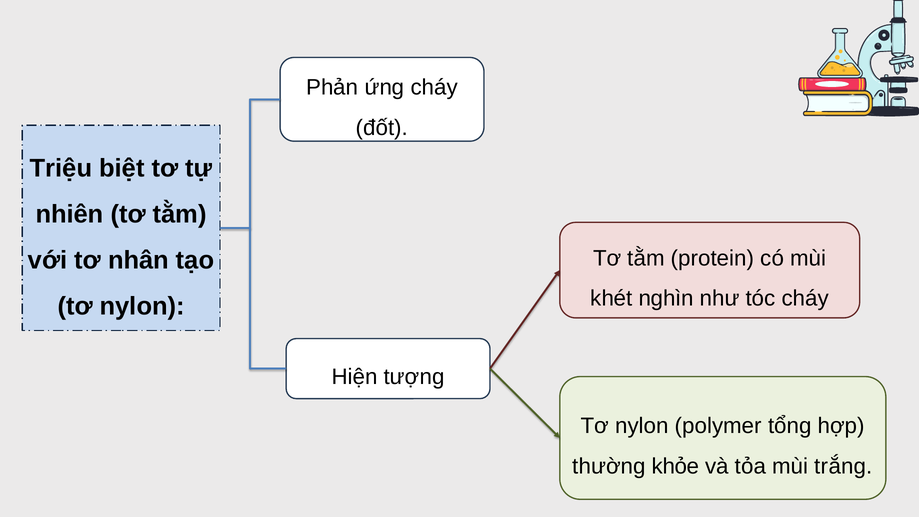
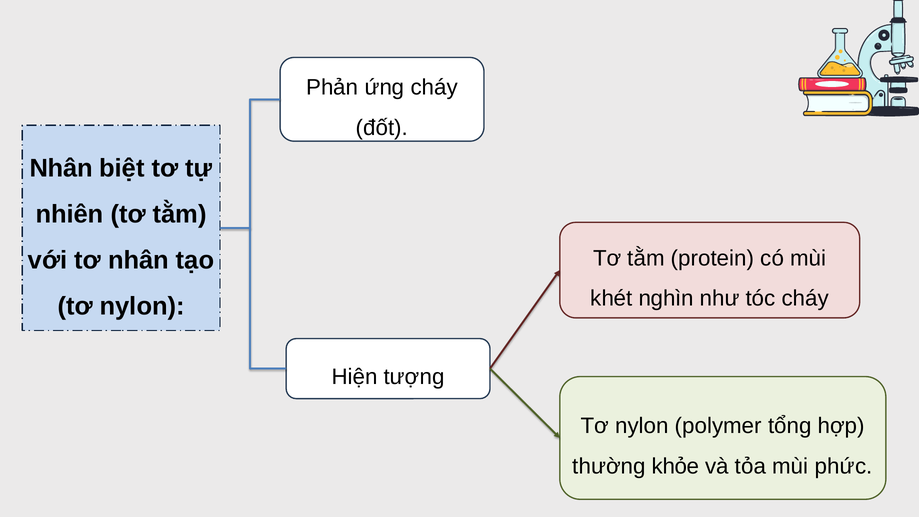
Triệu at (61, 168): Triệu -> Nhân
trắng: trắng -> phức
